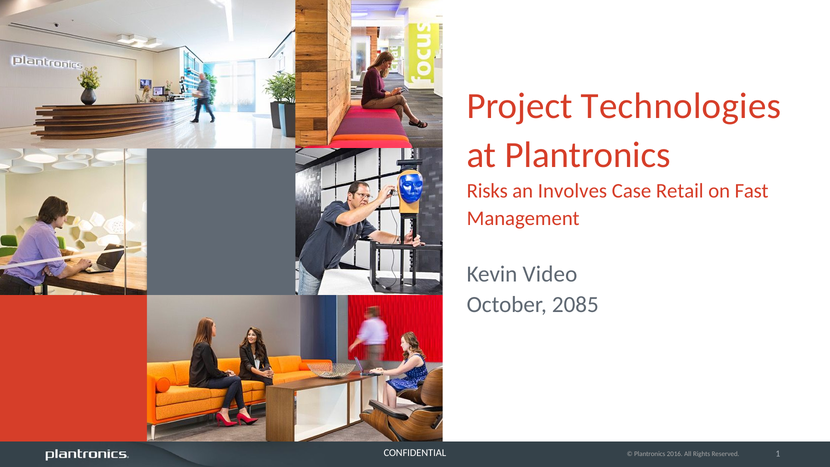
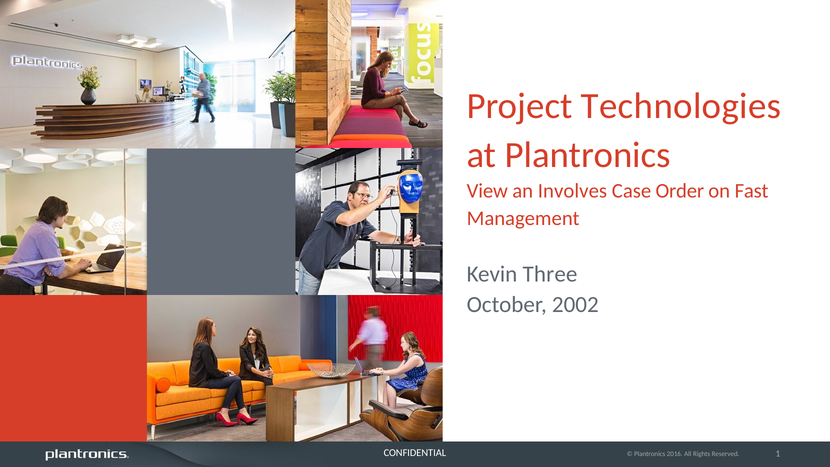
Risks: Risks -> View
Retail: Retail -> Order
Video: Video -> Three
2085: 2085 -> 2002
